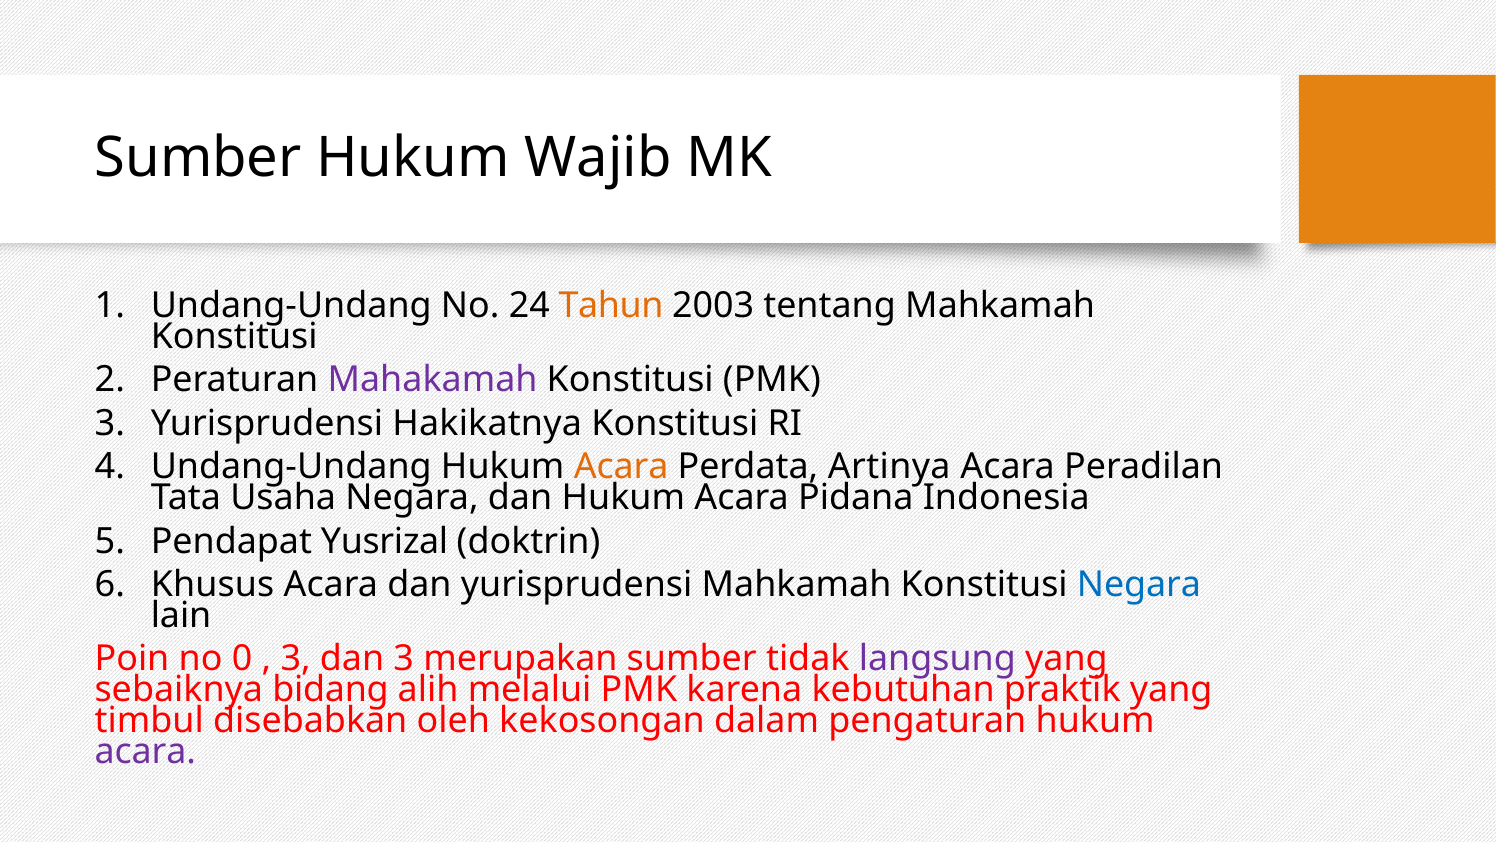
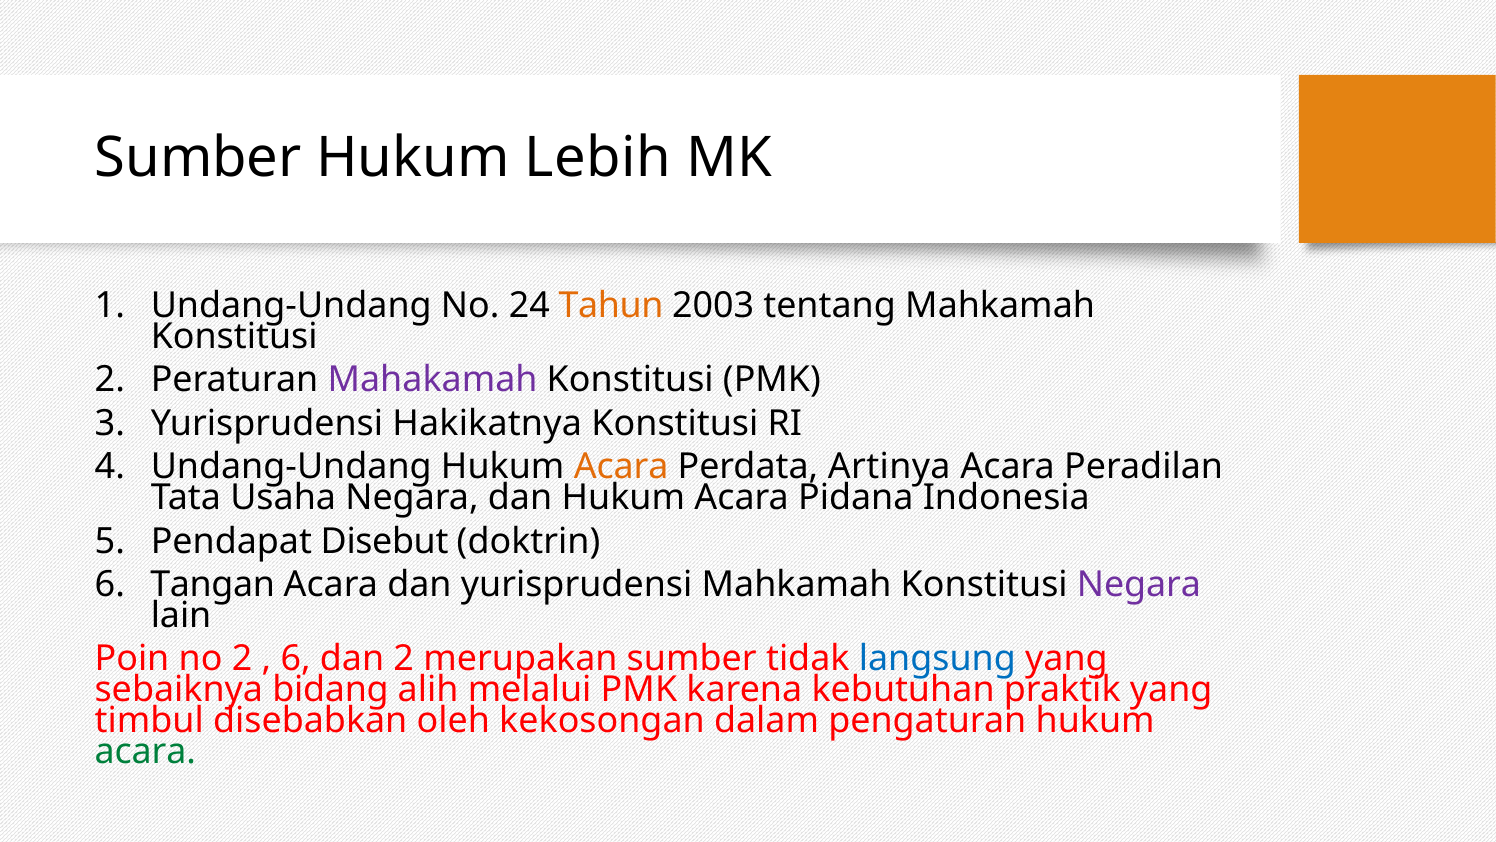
Wajib: Wajib -> Lebih
Yusrizal: Yusrizal -> Disebut
Khusus: Khusus -> Tangan
Negara at (1139, 584) colour: blue -> purple
no 0: 0 -> 2
3 at (296, 659): 3 -> 6
dan 3: 3 -> 2
langsung colour: purple -> blue
acara at (145, 752) colour: purple -> green
